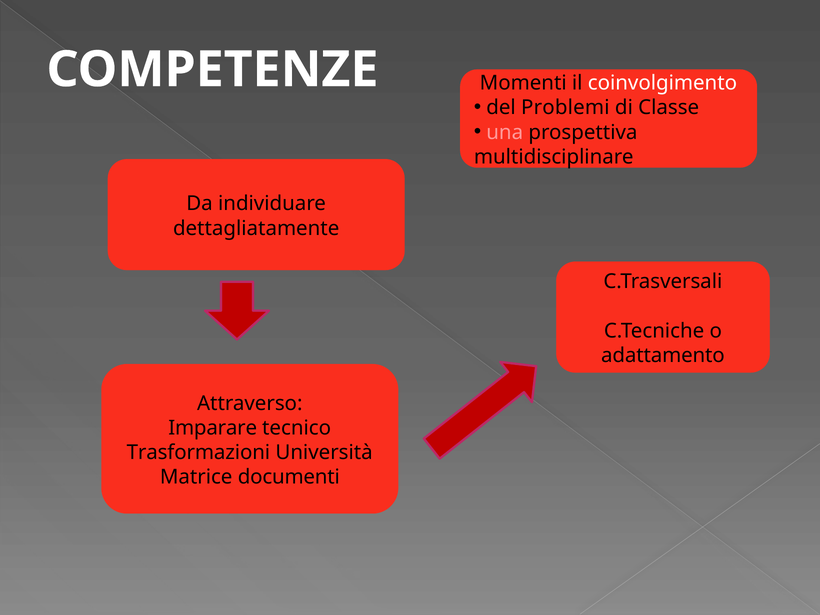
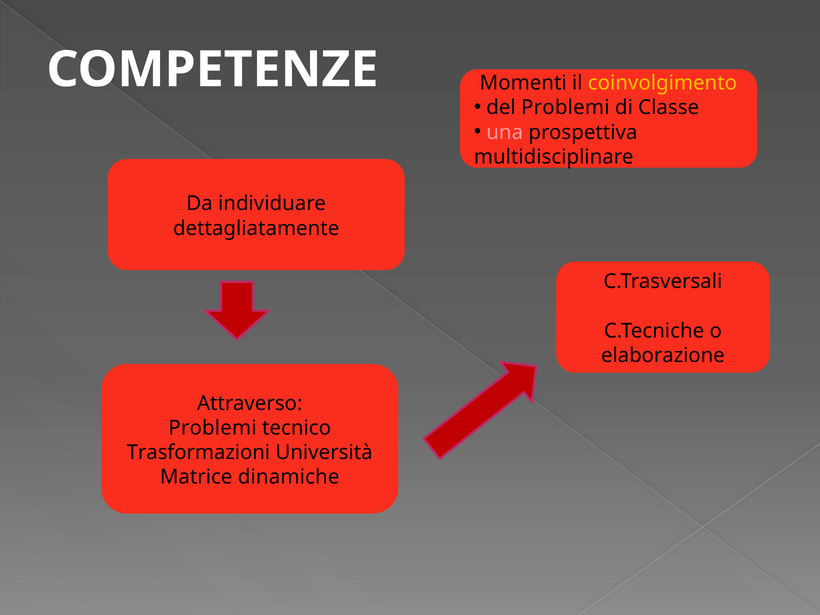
coinvolgimento colour: white -> yellow
adattamento: adattamento -> elaborazione
Imparare at (213, 428): Imparare -> Problemi
documenti: documenti -> dinamiche
